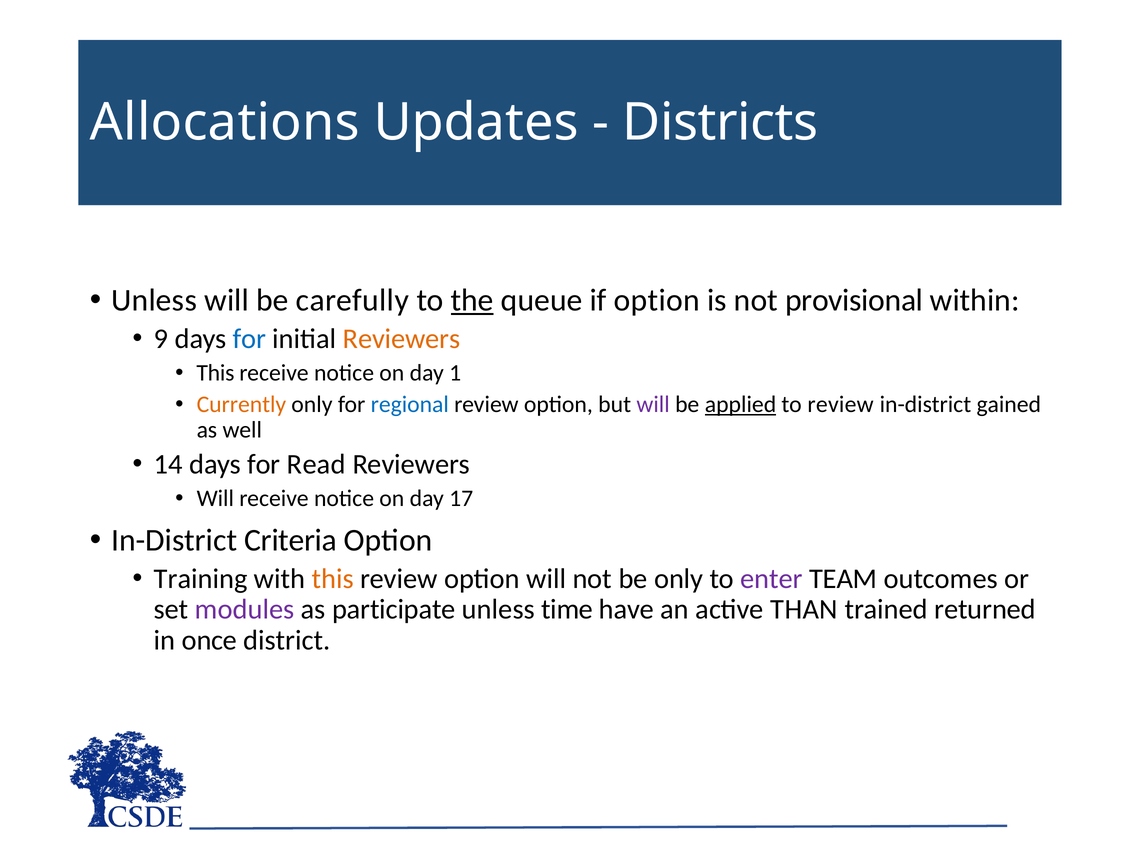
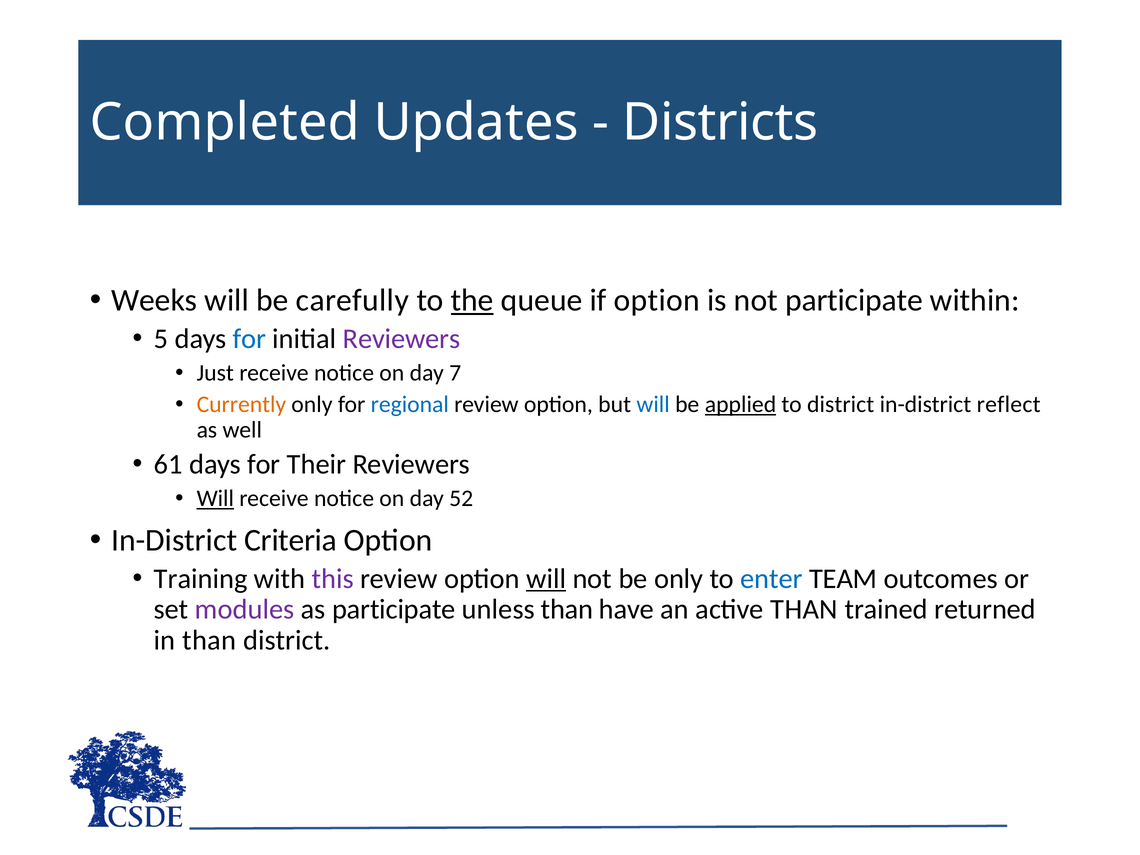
Allocations: Allocations -> Completed
Unless at (154, 300): Unless -> Weeks
not provisional: provisional -> participate
9: 9 -> 5
Reviewers at (402, 339) colour: orange -> purple
This at (215, 373): This -> Just
1: 1 -> 7
will at (653, 404) colour: purple -> blue
to review: review -> district
gained: gained -> reflect
14: 14 -> 61
Read: Read -> Their
Will at (215, 498) underline: none -> present
17: 17 -> 52
this at (333, 579) colour: orange -> purple
will at (546, 579) underline: none -> present
enter colour: purple -> blue
unless time: time -> than
in once: once -> than
